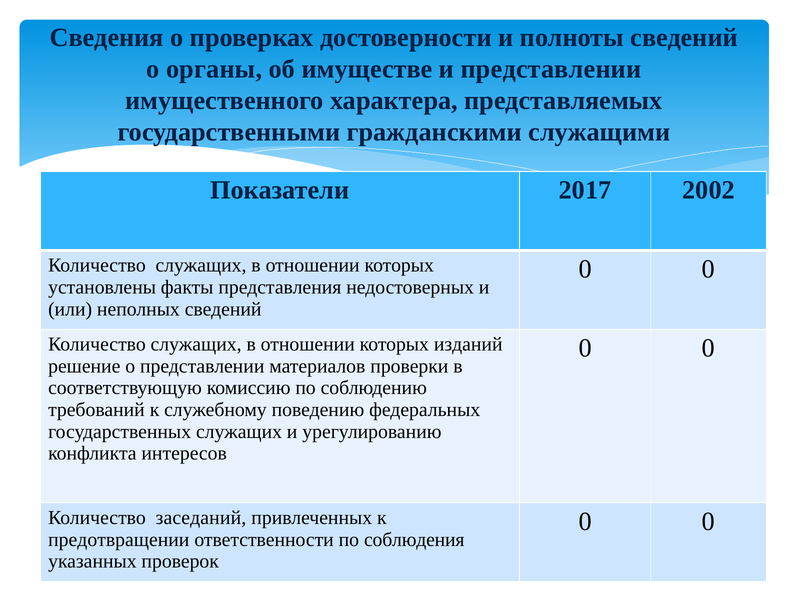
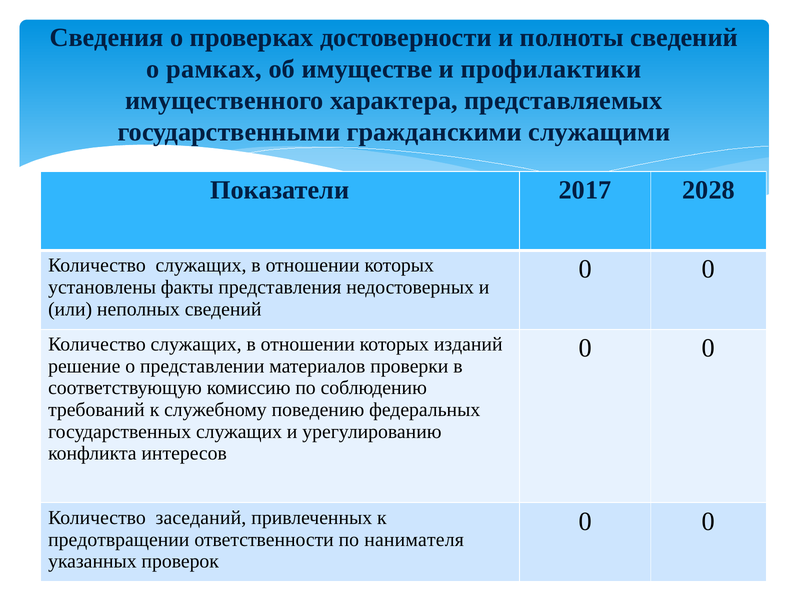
органы: органы -> рамках
и представлении: представлении -> профилактики
2002: 2002 -> 2028
соблюдения: соблюдения -> нанимателя
